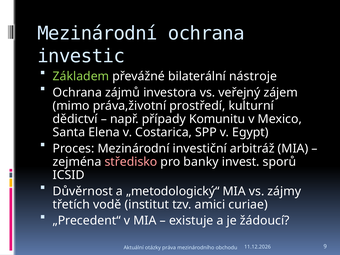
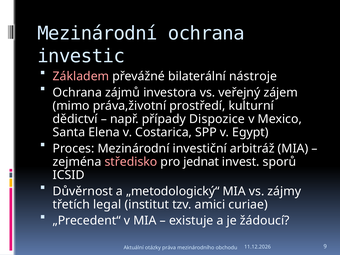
Základem colour: light green -> pink
Komunitu: Komunitu -> Dispozice
banky: banky -> jednat
vodě: vodě -> legal
